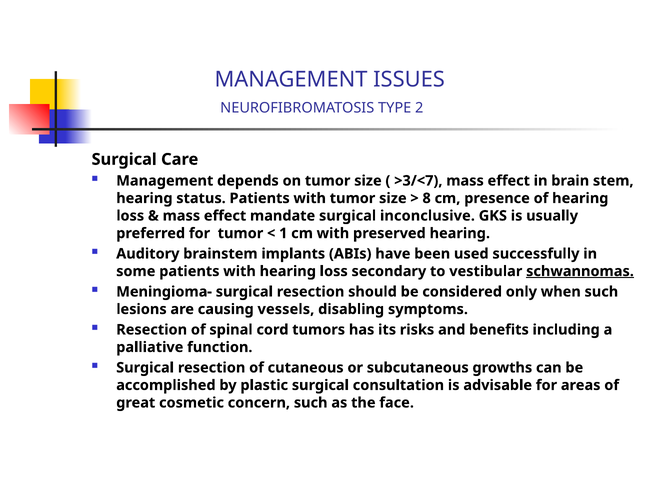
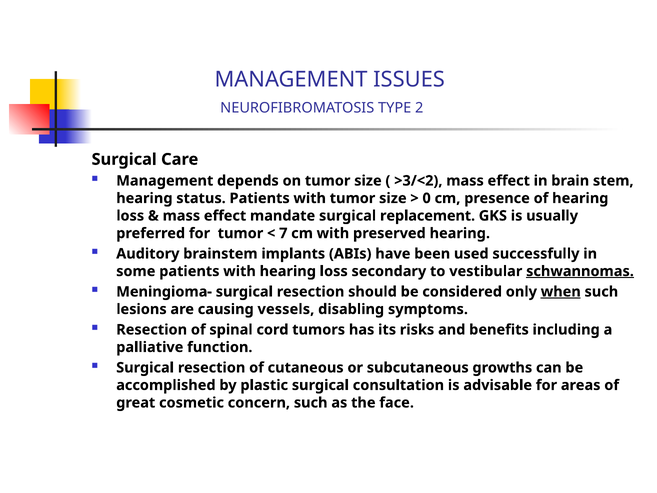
>3/<7: >3/<7 -> >3/<2
8: 8 -> 0
inconclusive: inconclusive -> replacement
1: 1 -> 7
when underline: none -> present
